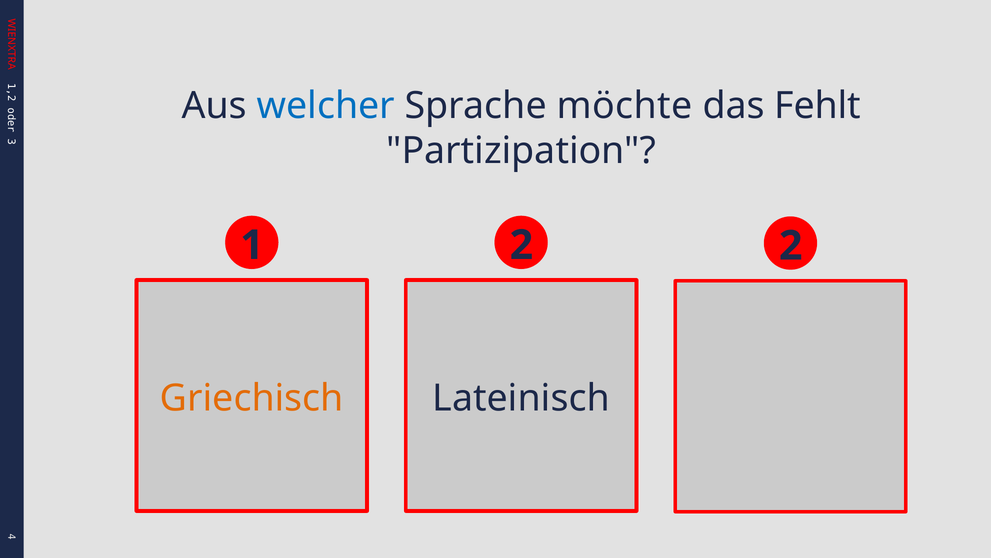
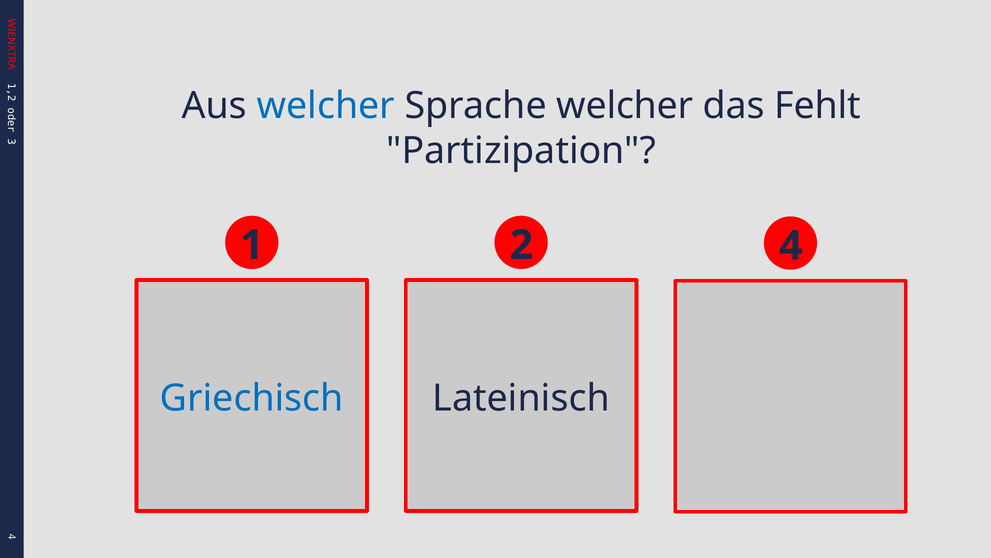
Sprache möchte: möchte -> welcher
1 2: 2 -> 4
Griechisch colour: orange -> blue
